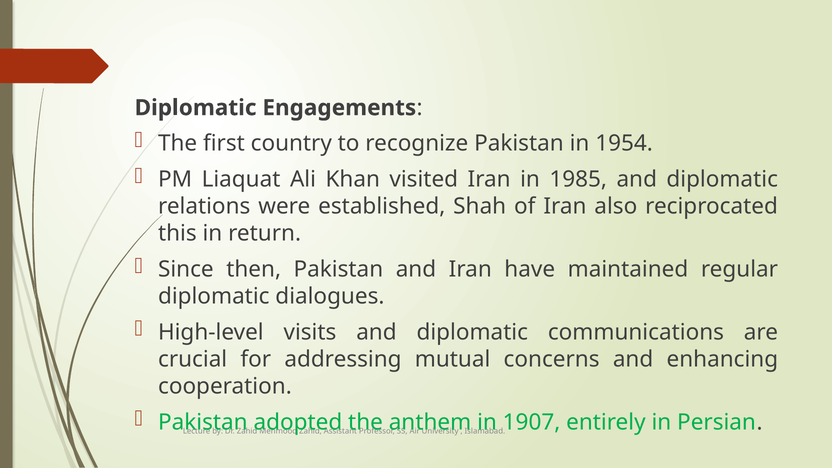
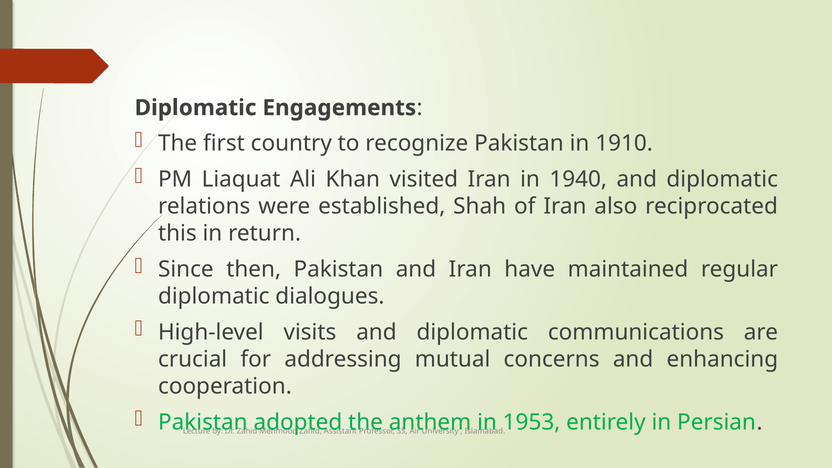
1954: 1954 -> 1910
1985: 1985 -> 1940
1907: 1907 -> 1953
